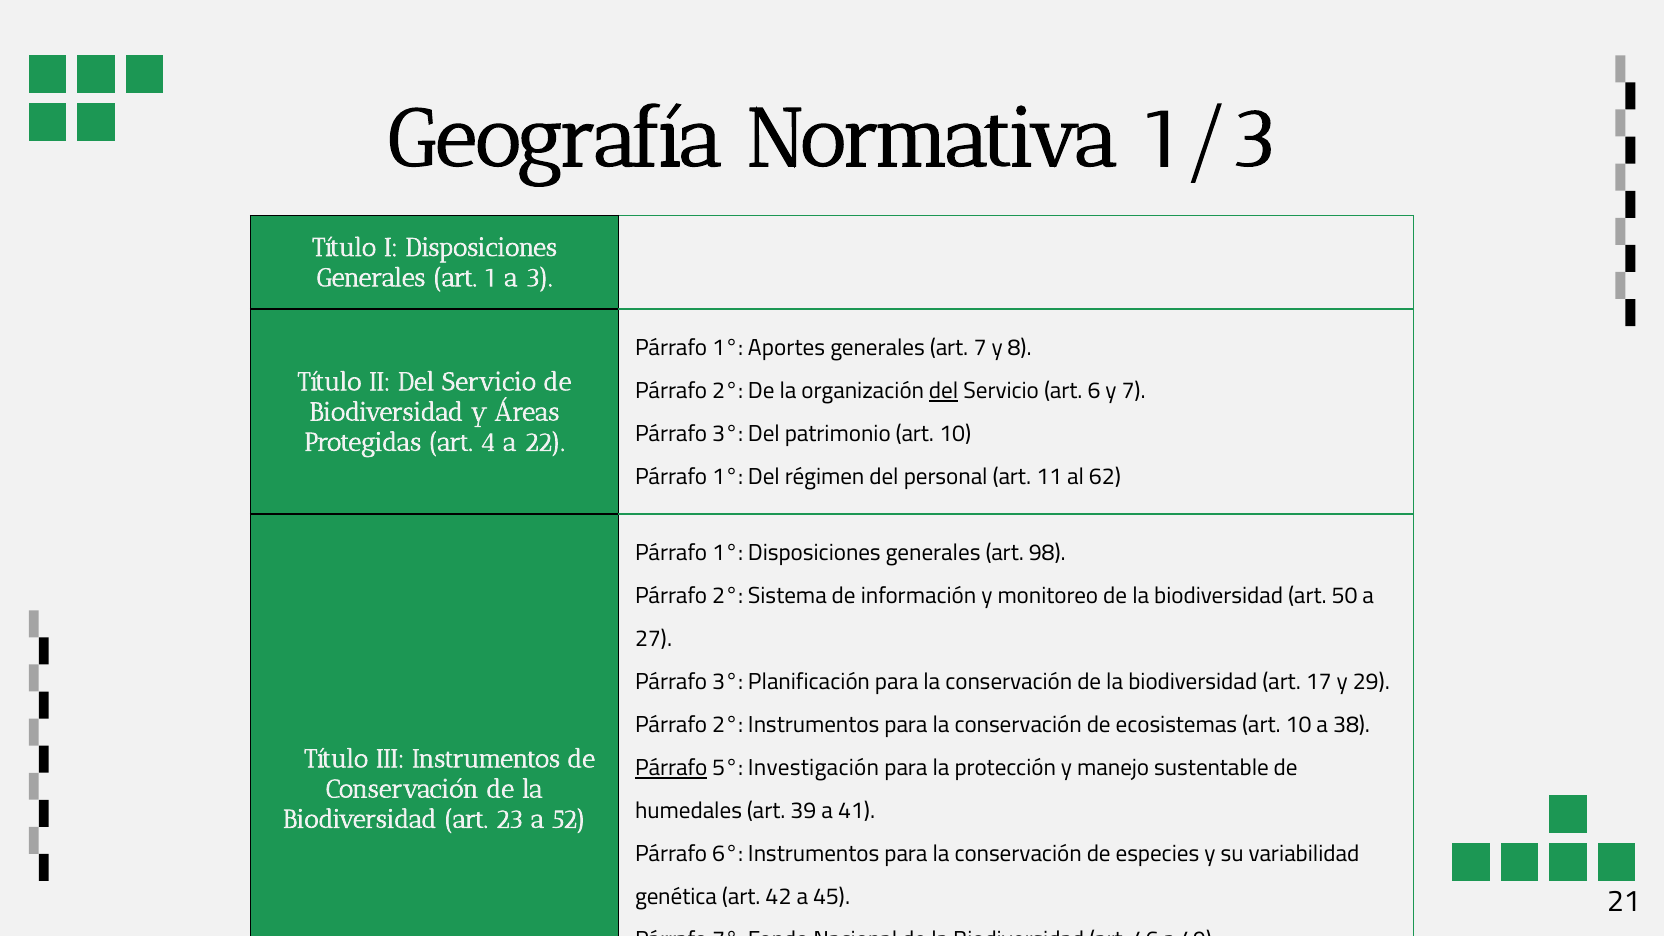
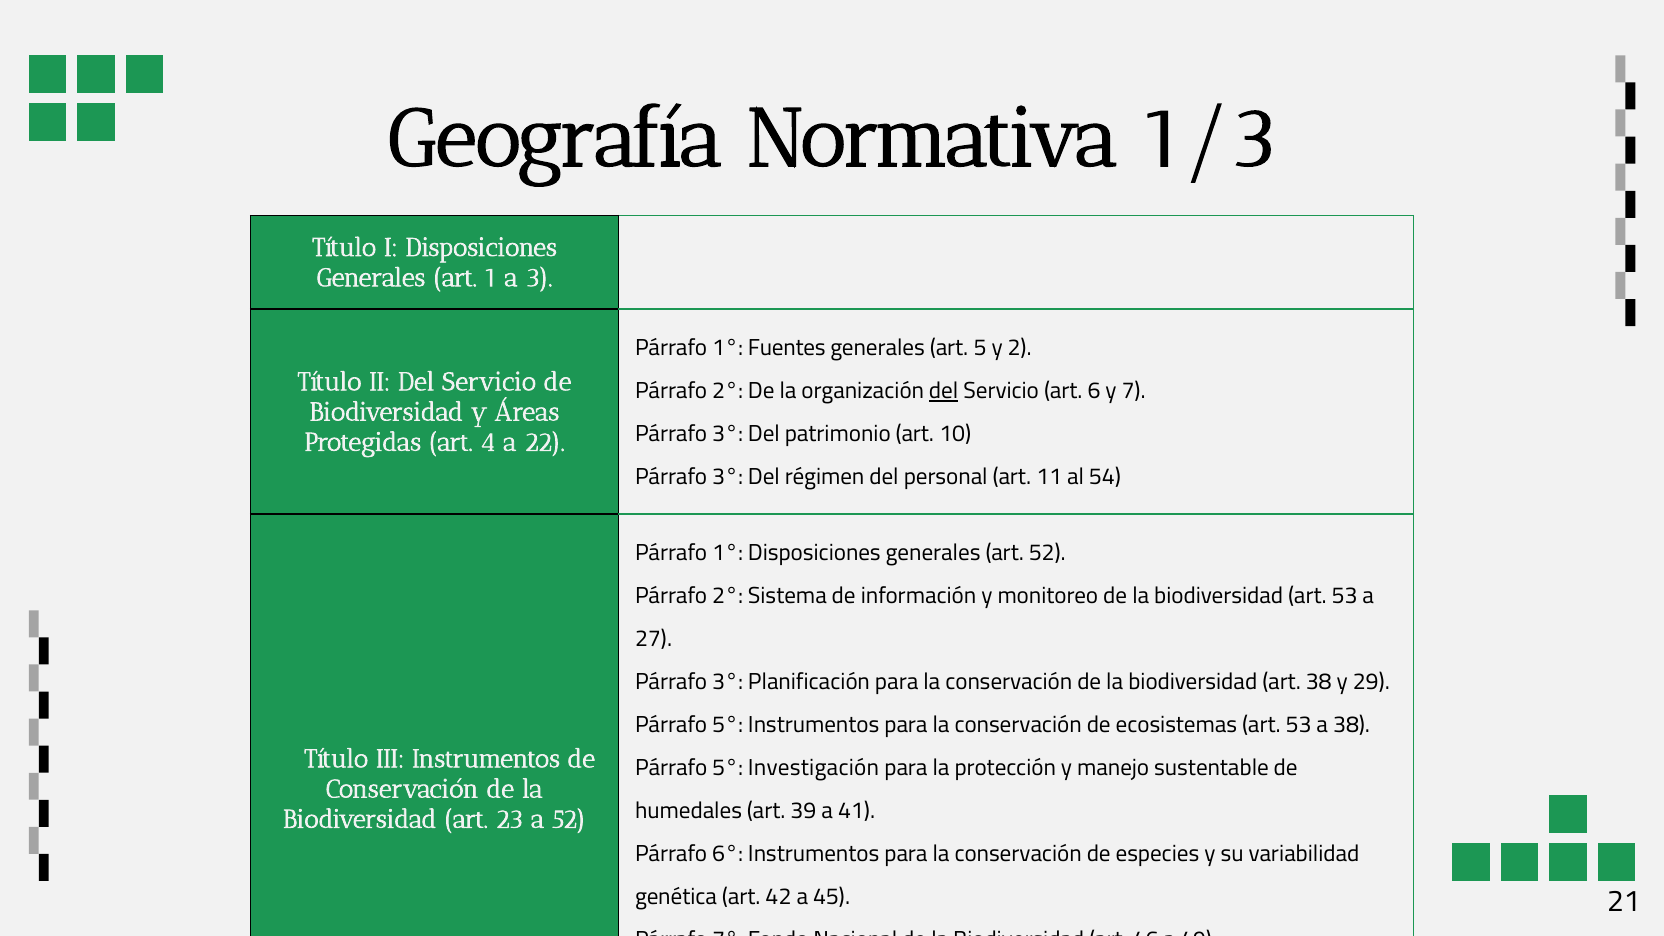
Aportes: Aportes -> Fuentes
art 7: 7 -> 5
8: 8 -> 2
1° at (728, 477): 1° -> 3°
62: 62 -> 54
art 98: 98 -> 52
50 at (1345, 596): 50 -> 53
art 17: 17 -> 38
2° at (728, 725): 2° -> 5°
ecosistemas art 10: 10 -> 53
Párrafo at (671, 768) underline: present -> none
